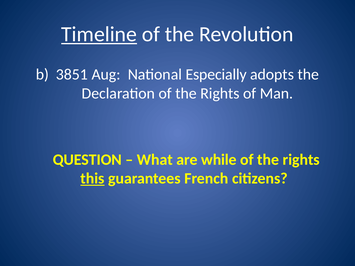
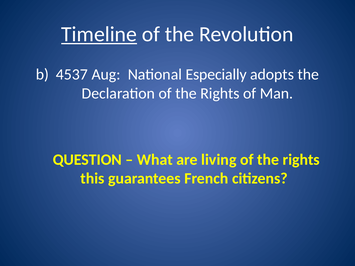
3851: 3851 -> 4537
while: while -> living
this underline: present -> none
